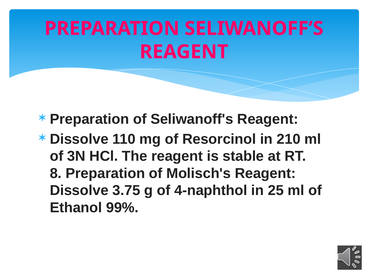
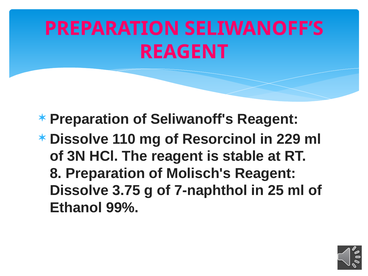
210: 210 -> 229
4-naphthol: 4-naphthol -> 7-naphthol
